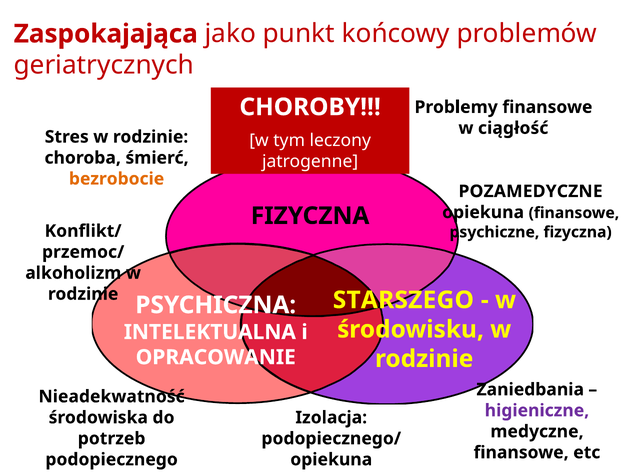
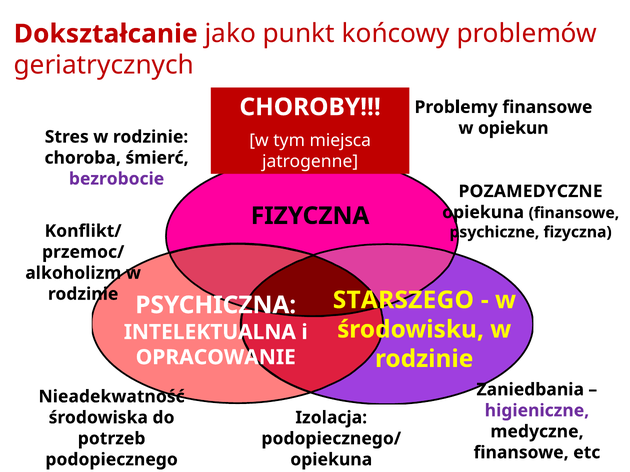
Zaspokajająca: Zaspokajająca -> Dokształcanie
ciągłość: ciągłość -> opiekun
leczony: leczony -> miejsca
bezrobocie colour: orange -> purple
